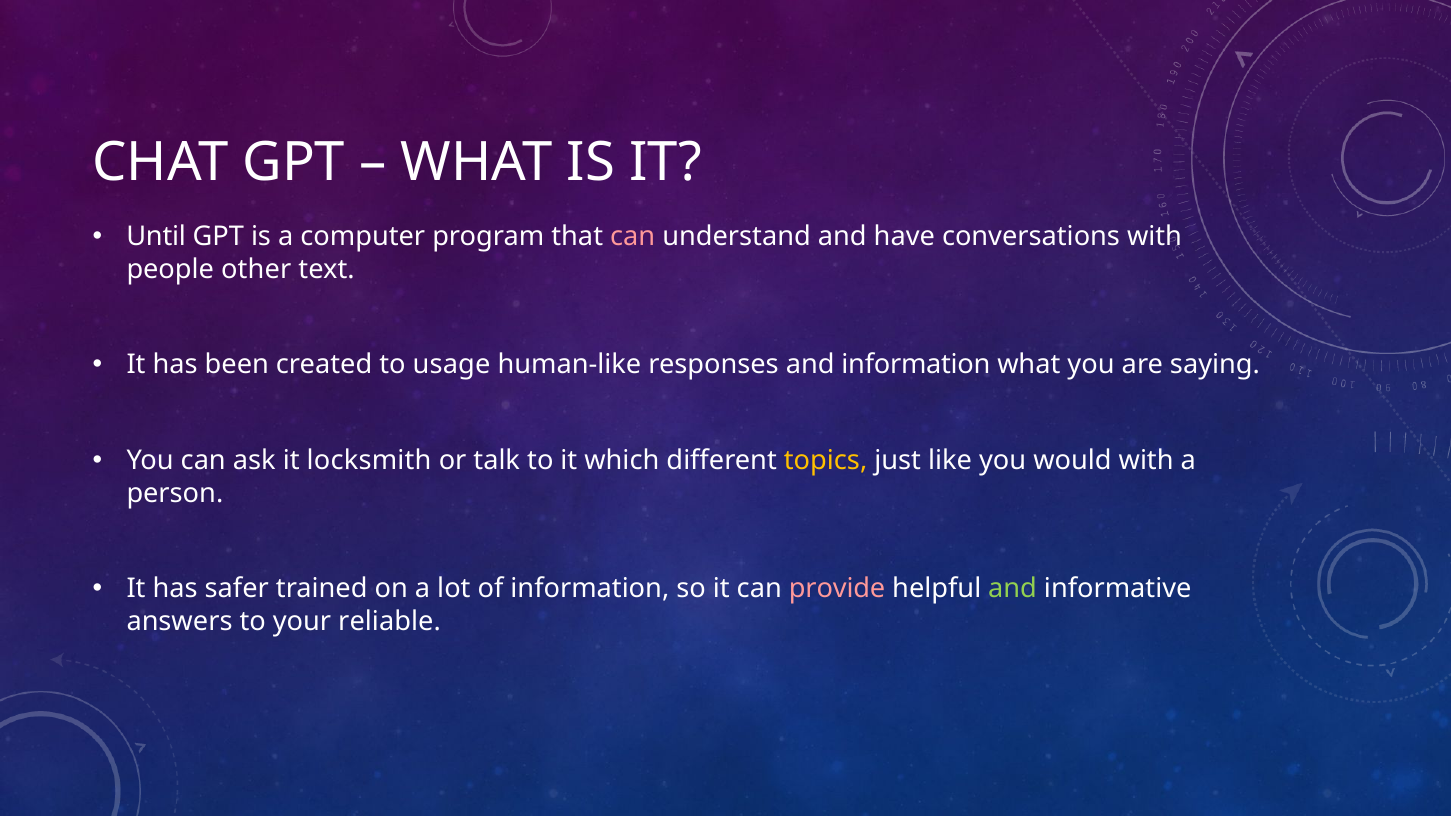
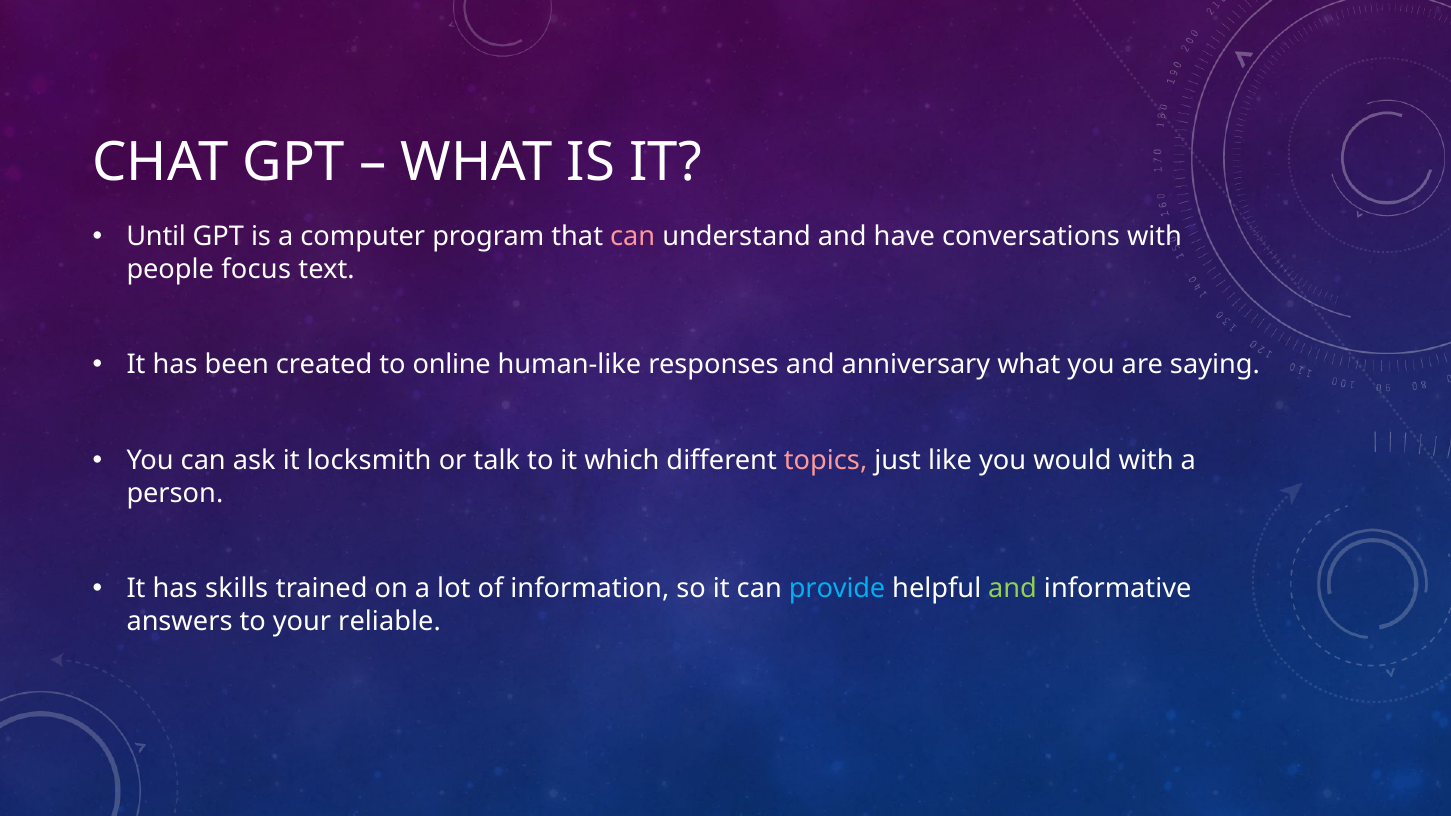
other: other -> focus
usage: usage -> online
and information: information -> anniversary
topics colour: yellow -> pink
safer: safer -> skills
provide colour: pink -> light blue
